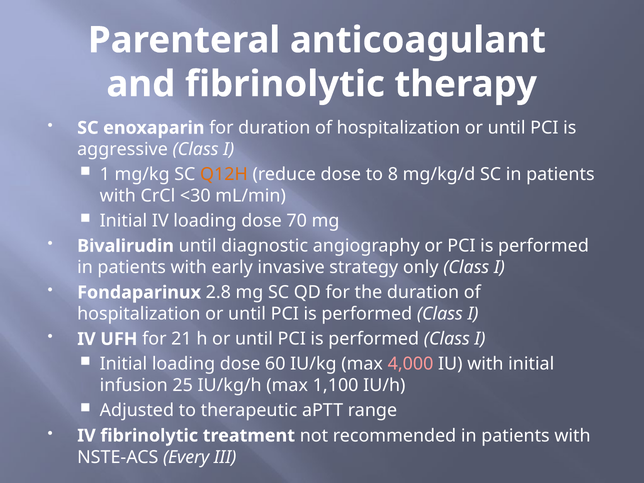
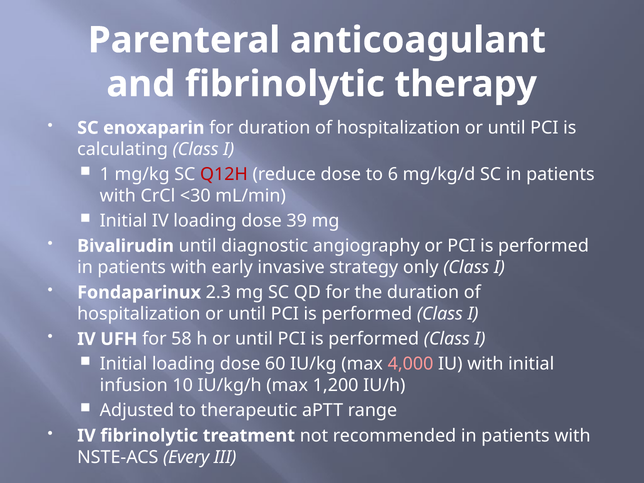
aggressive: aggressive -> calculating
Q12H colour: orange -> red
8: 8 -> 6
70: 70 -> 39
2.8: 2.8 -> 2.3
21: 21 -> 58
25: 25 -> 10
1,100: 1,100 -> 1,200
